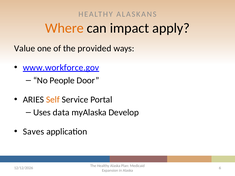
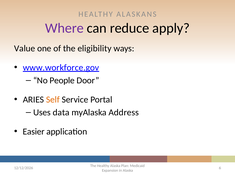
Where colour: orange -> purple
impact: impact -> reduce
provided: provided -> eligibility
Develop: Develop -> Address
Saves: Saves -> Easier
